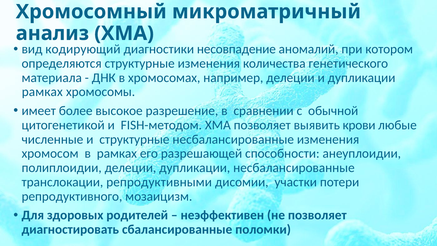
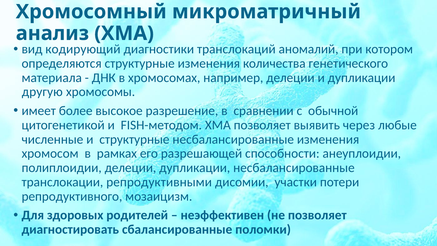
несовпадение: несовпадение -> транслокаций
рамках at (42, 92): рамках -> другую
крови: крови -> через
